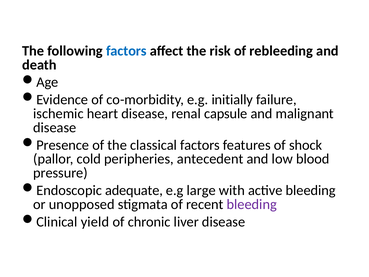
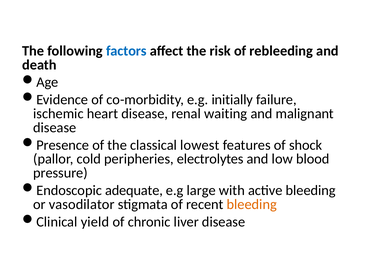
capsule: capsule -> waiting
classical factors: factors -> lowest
antecedent: antecedent -> electrolytes
unopposed: unopposed -> vasodilator
bleeding at (252, 204) colour: purple -> orange
